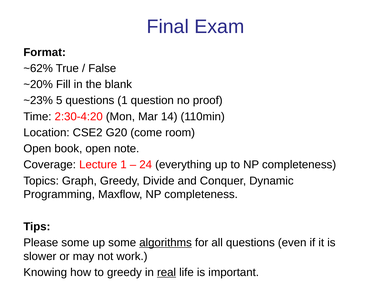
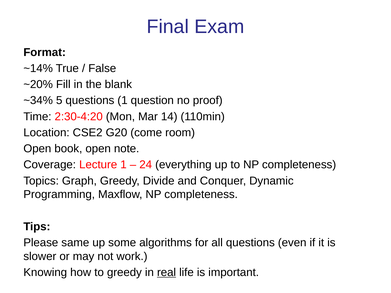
~62%: ~62% -> ~14%
~23%: ~23% -> ~34%
Please some: some -> same
algorithms underline: present -> none
